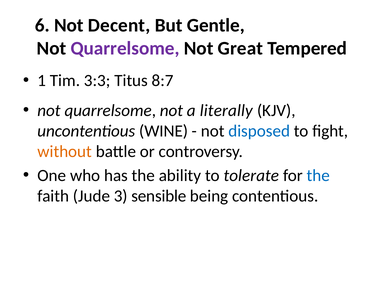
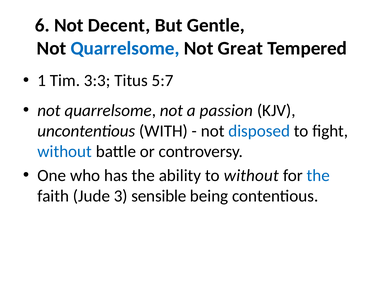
Quarrelsome at (125, 48) colour: purple -> blue
8:7: 8:7 -> 5:7
literally: literally -> passion
WINE: WINE -> WITH
without at (65, 151) colour: orange -> blue
to tolerate: tolerate -> without
